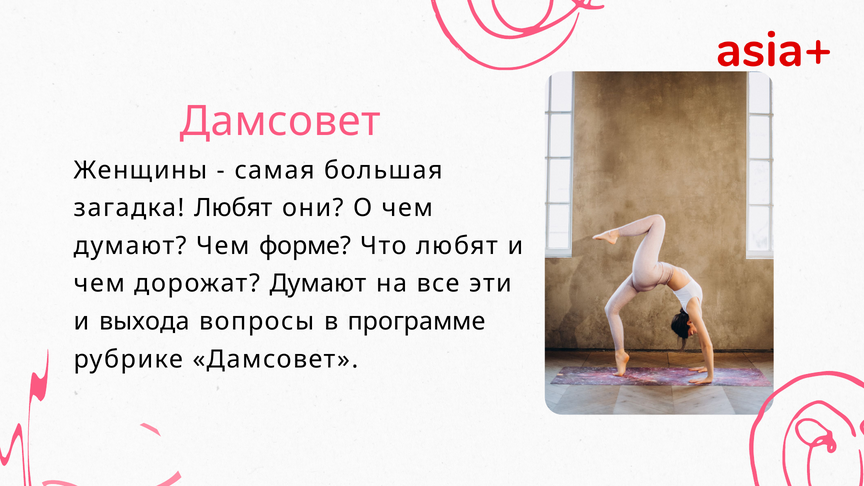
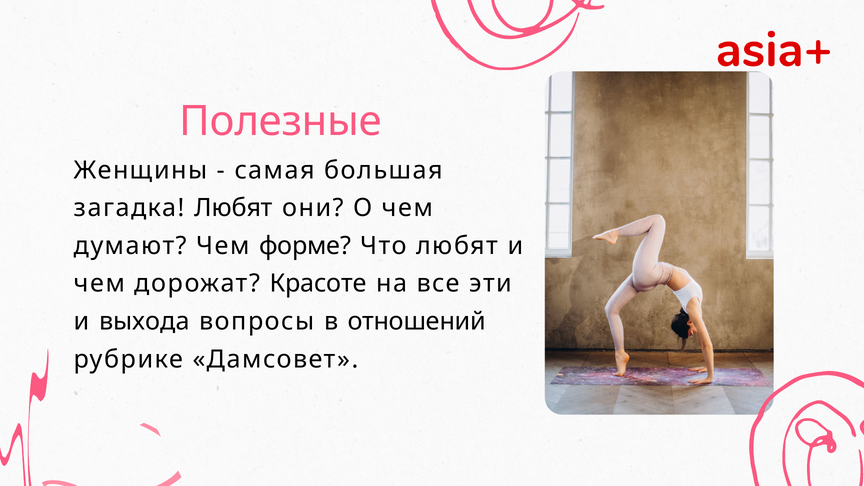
Дамсовет at (280, 122): Дамсовет -> Полезные
дорожат Думают: Думают -> Красоте
программе: программе -> отношений
